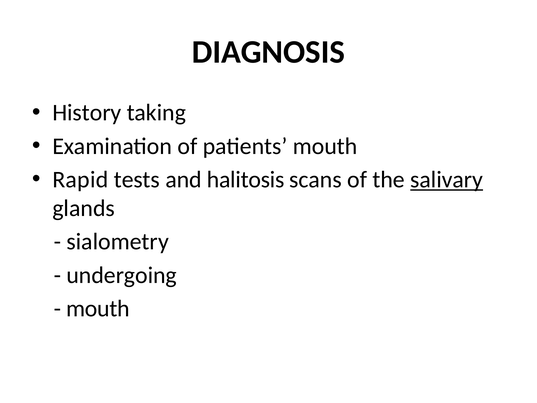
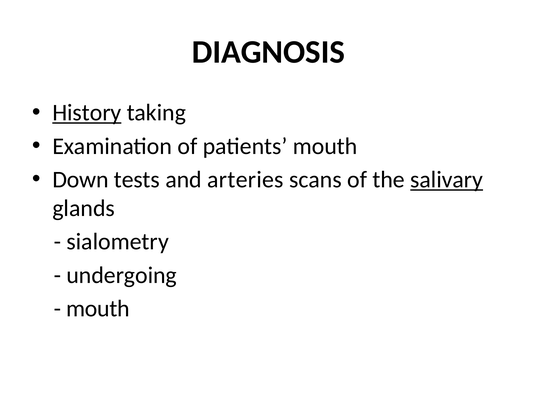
History underline: none -> present
Rapid: Rapid -> Down
halitosis: halitosis -> arteries
